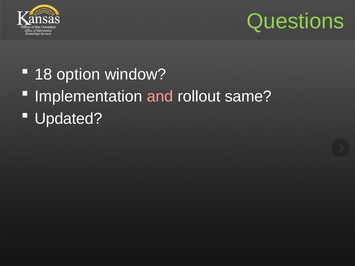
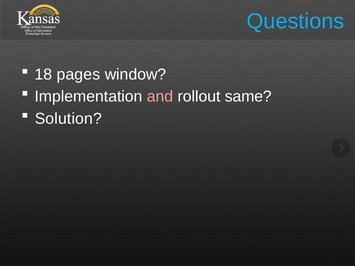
Questions colour: light green -> light blue
option: option -> pages
Updated: Updated -> Solution
